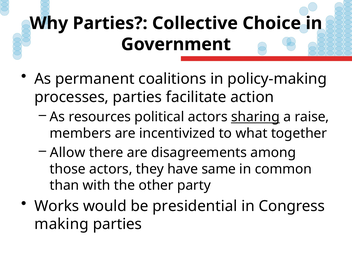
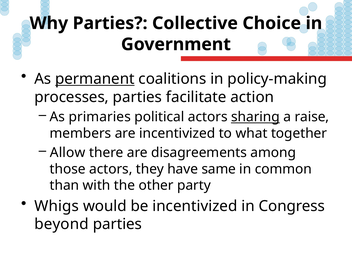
permanent underline: none -> present
resources: resources -> primaries
Works: Works -> Whigs
be presidential: presidential -> incentivized
making: making -> beyond
